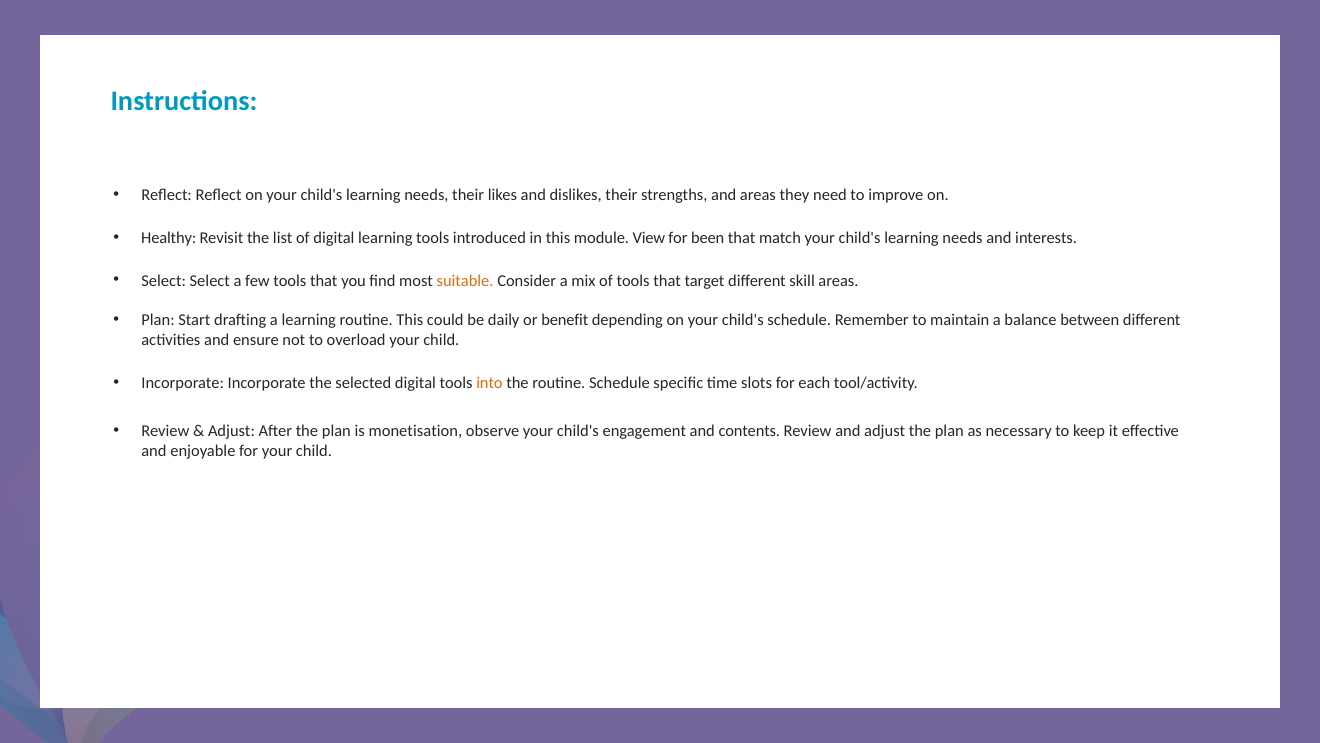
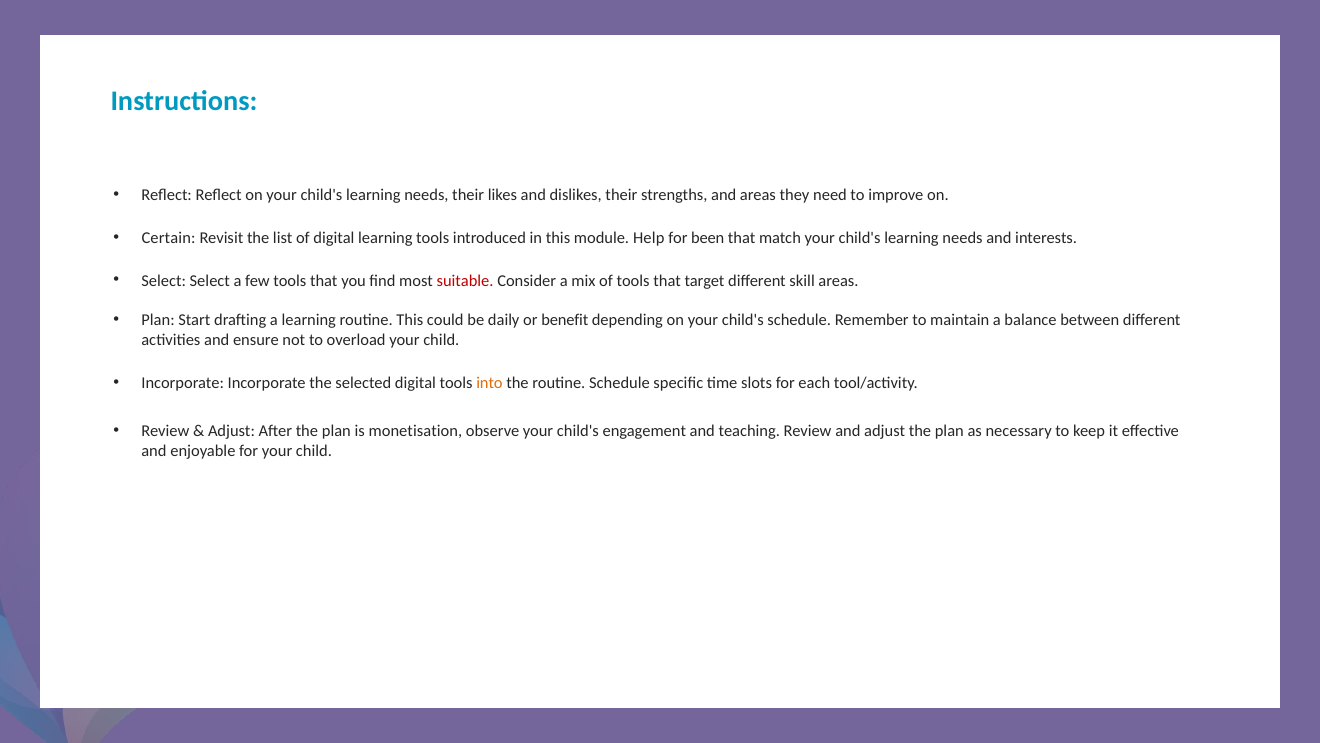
Healthy: Healthy -> Certain
View: View -> Help
suitable colour: orange -> red
contents: contents -> teaching
